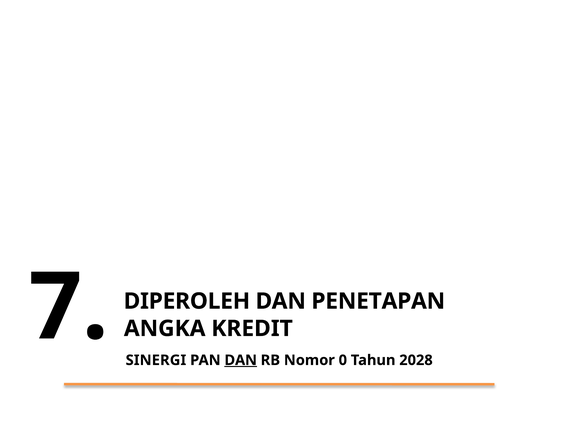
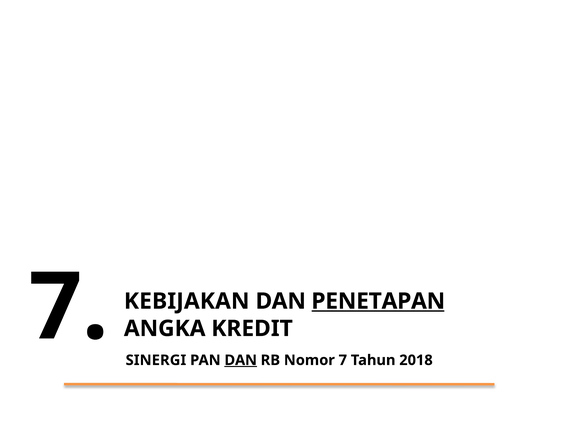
DIPEROLEH: DIPEROLEH -> KEBIJAKAN
PENETAPAN underline: none -> present
Nomor 0: 0 -> 7
2028: 2028 -> 2018
